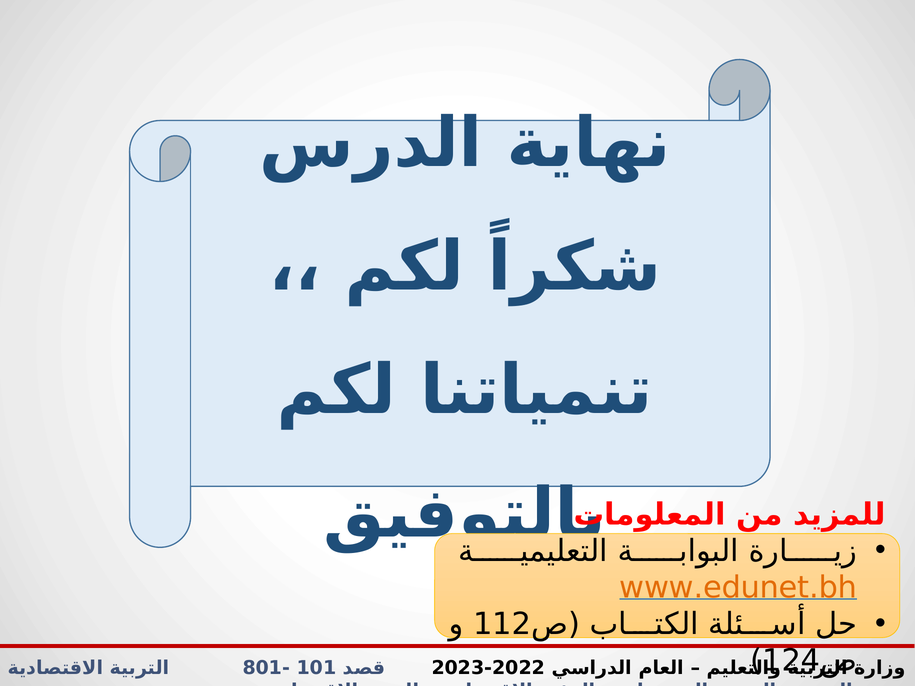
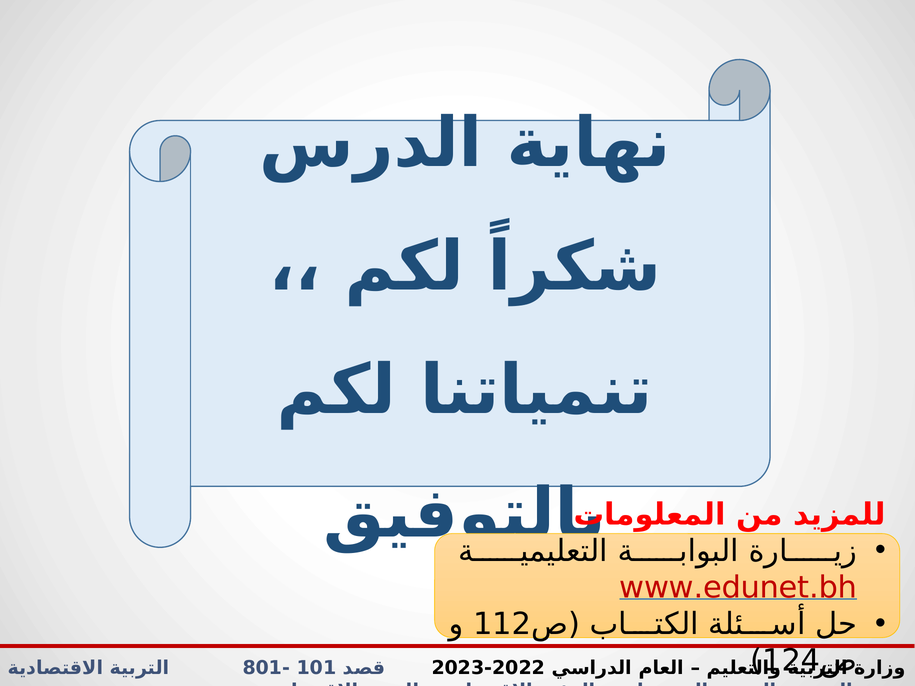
www.edunet.bh colour: orange -> red
